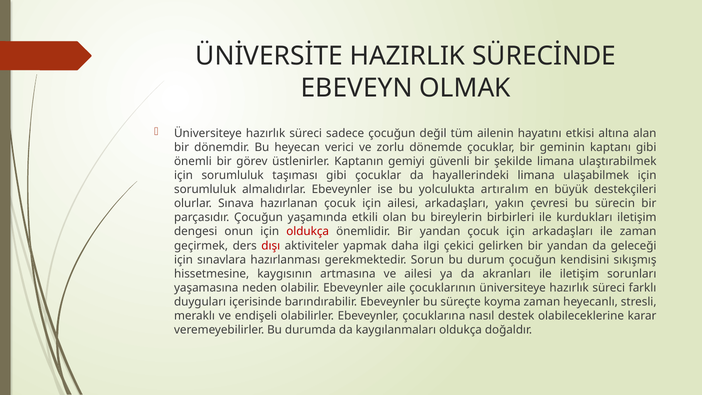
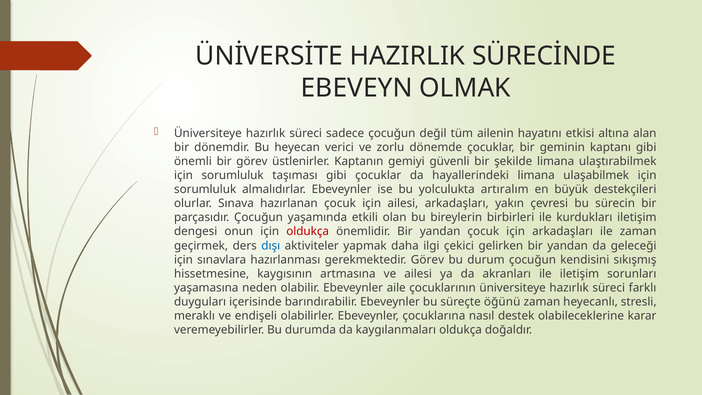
dışı colour: red -> blue
gerekmektedir Sorun: Sorun -> Görev
koyma: koyma -> öğünü
